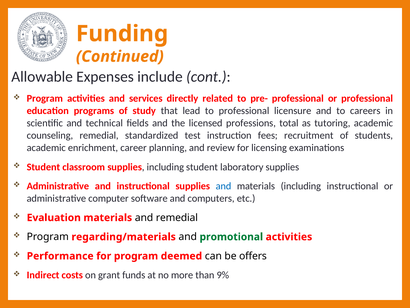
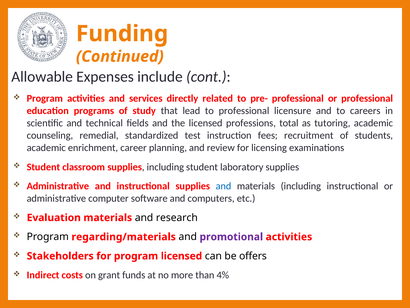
and remedial: remedial -> research
promotional colour: green -> purple
Performance: Performance -> Stakeholders
program deemed: deemed -> licensed
9%: 9% -> 4%
